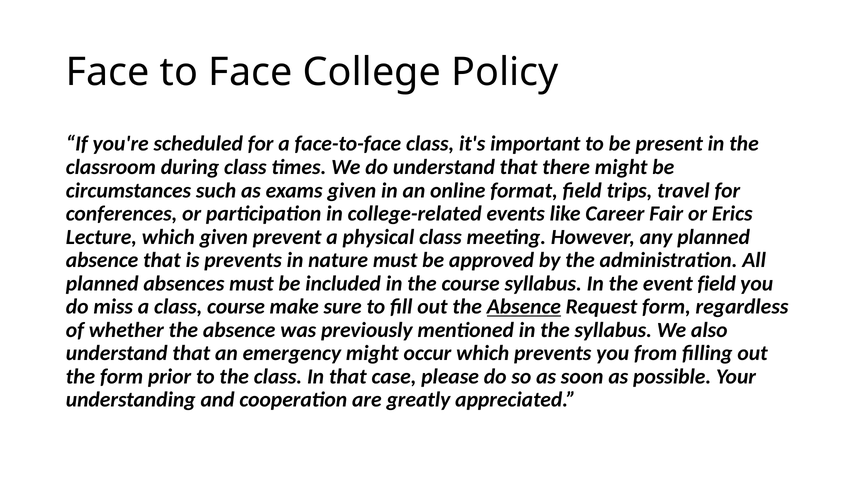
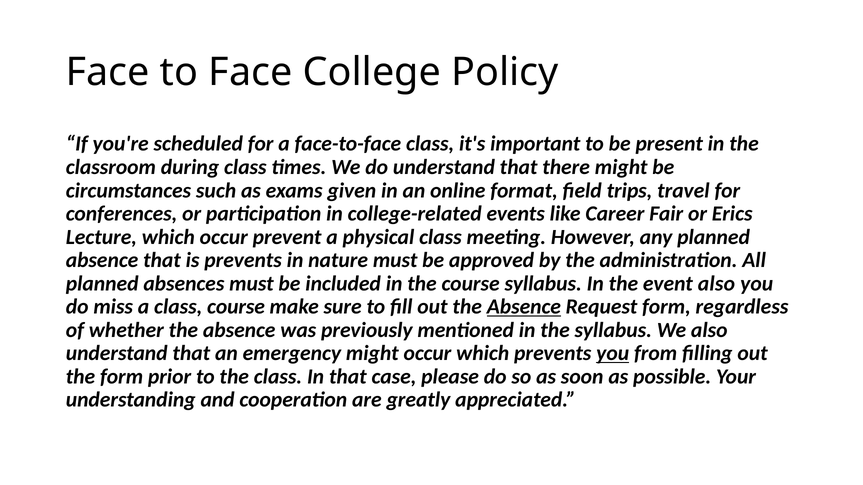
which given: given -> occur
event field: field -> also
you at (613, 354) underline: none -> present
